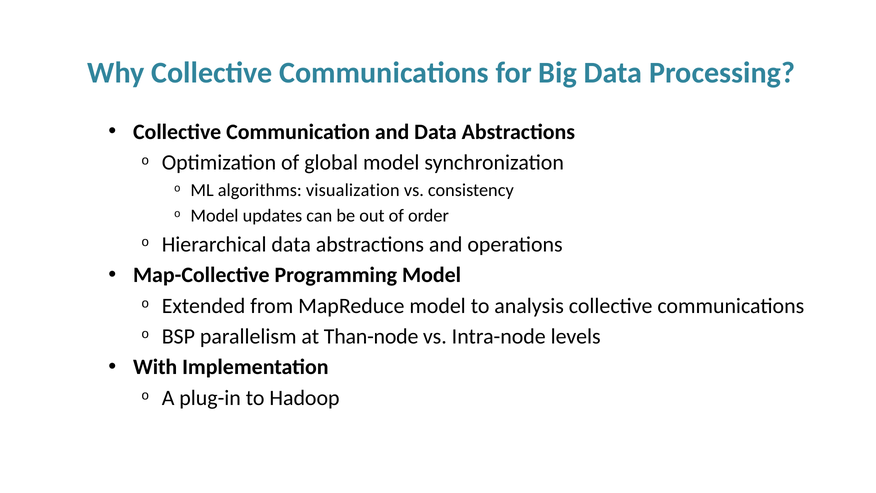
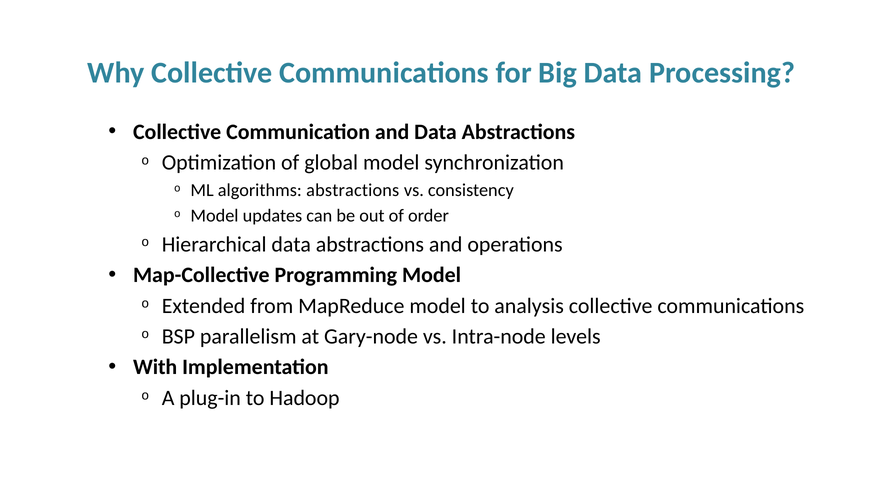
algorithms visualization: visualization -> abstractions
Than-node: Than-node -> Gary-node
